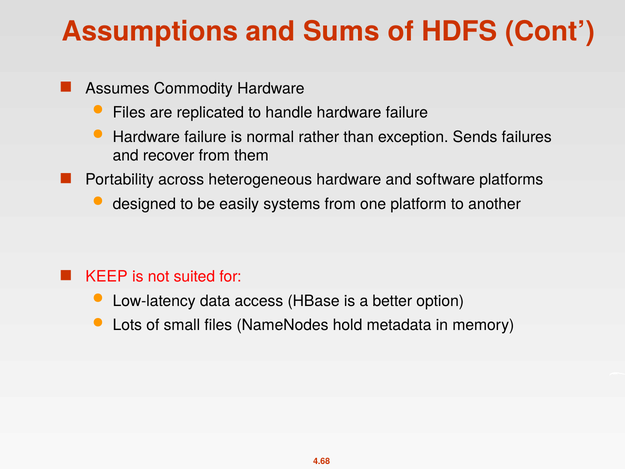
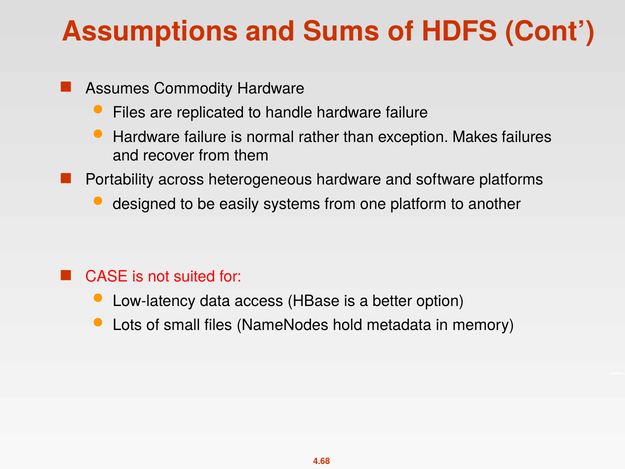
Sends: Sends -> Makes
KEEP: KEEP -> CASE
